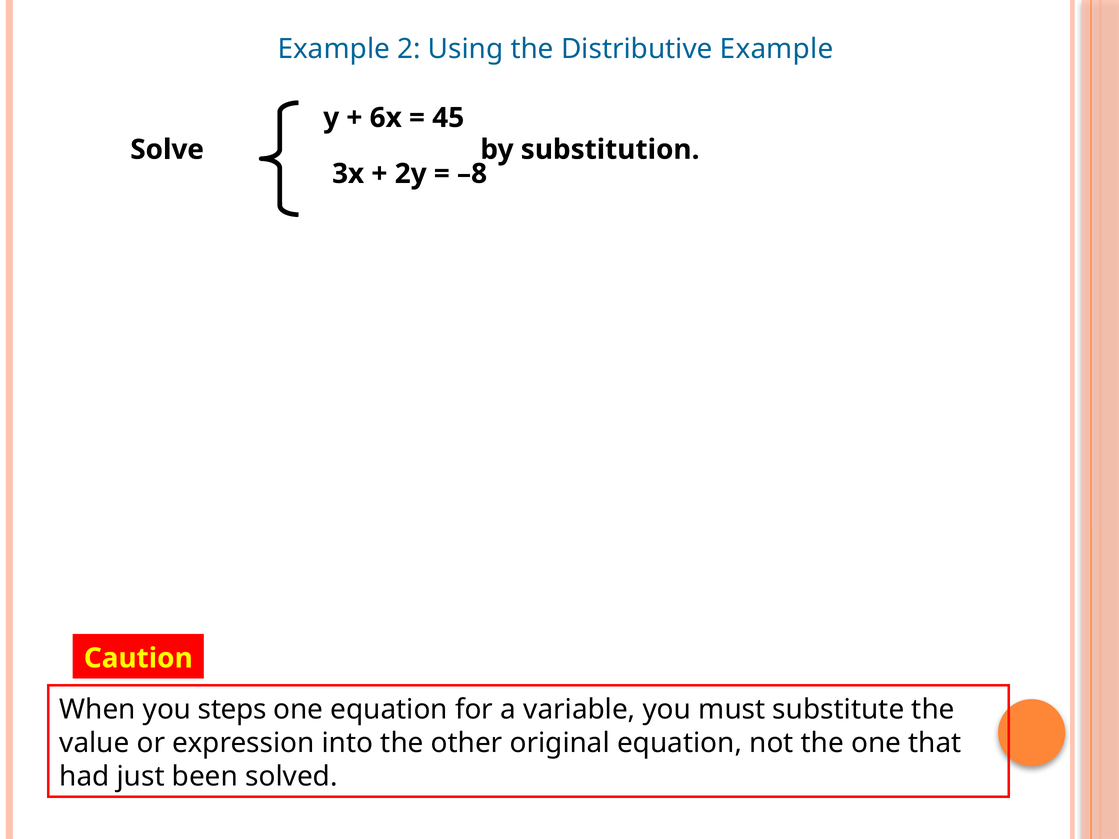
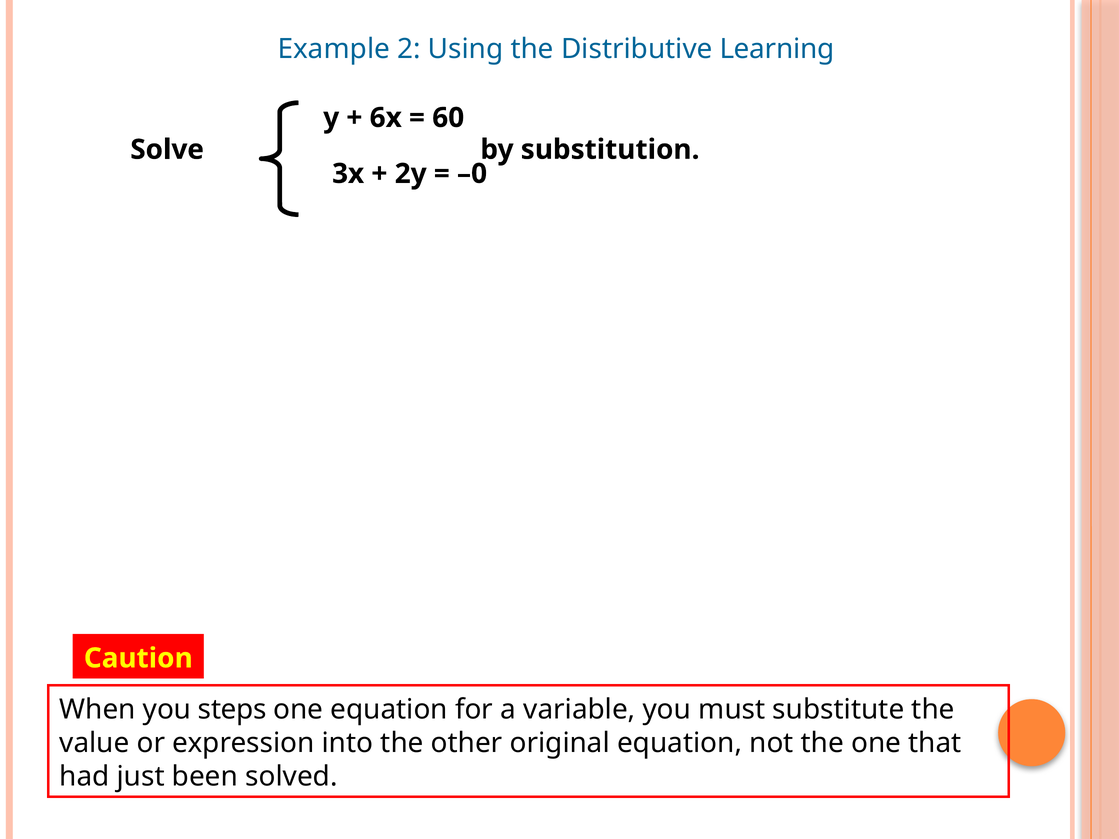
Distributive Example: Example -> Learning
45: 45 -> 60
–8: –8 -> –0
